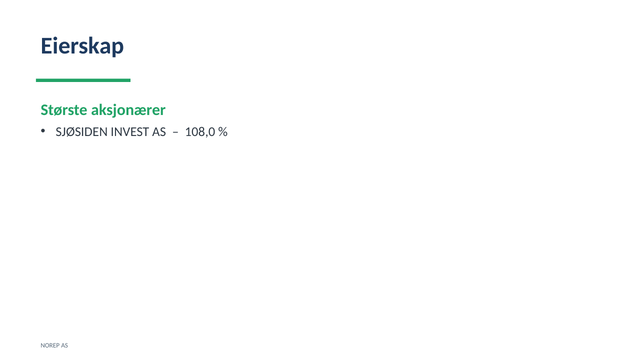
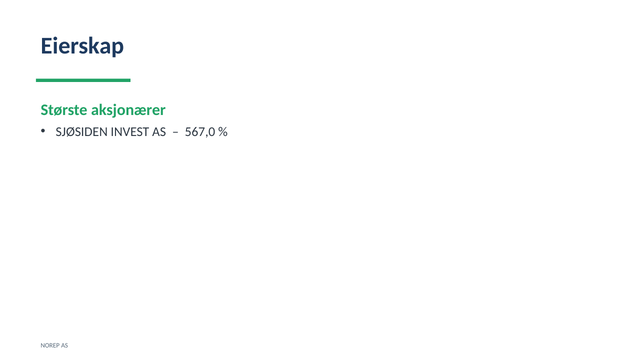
108,0: 108,0 -> 567,0
